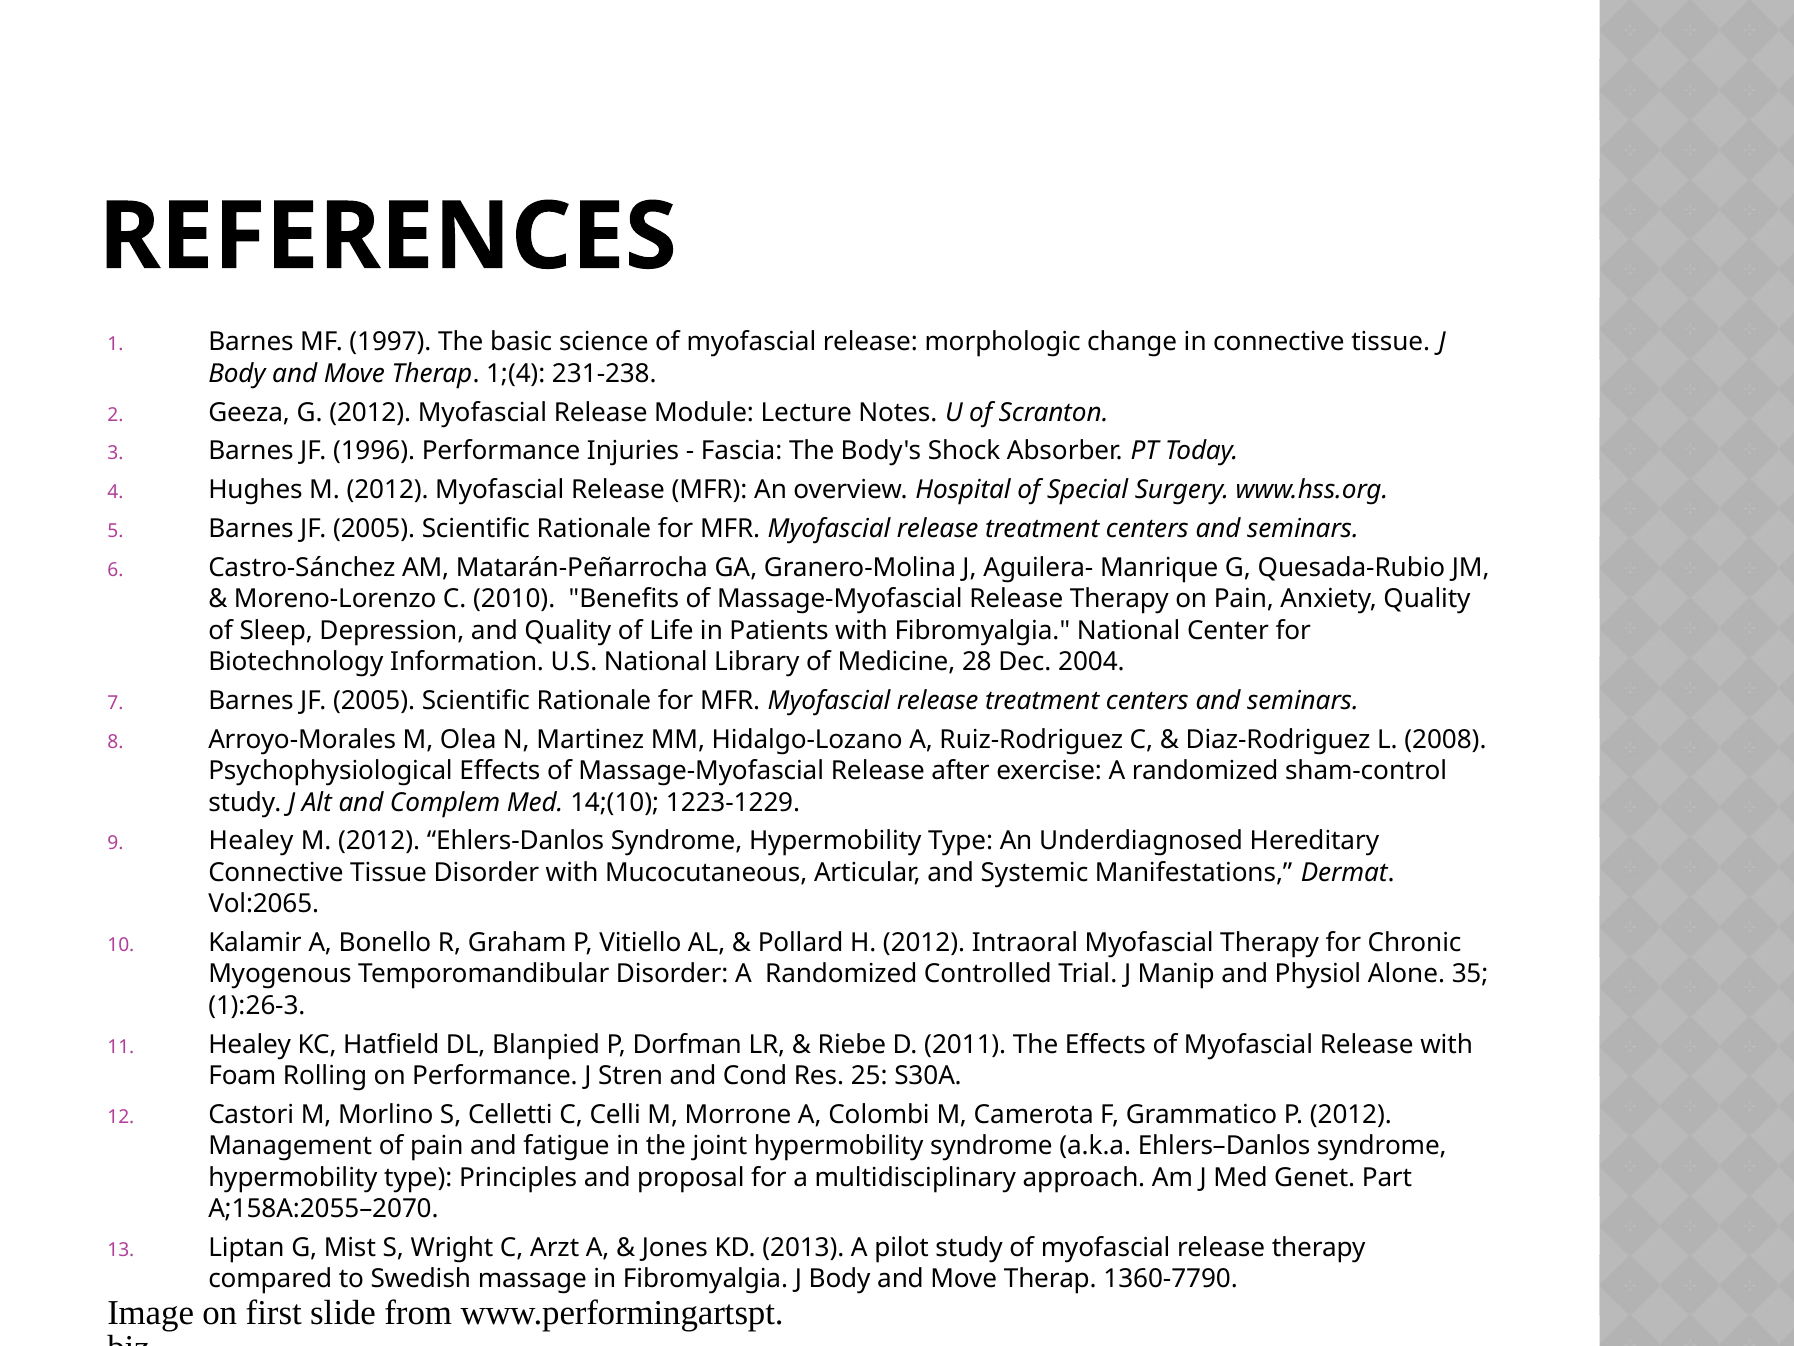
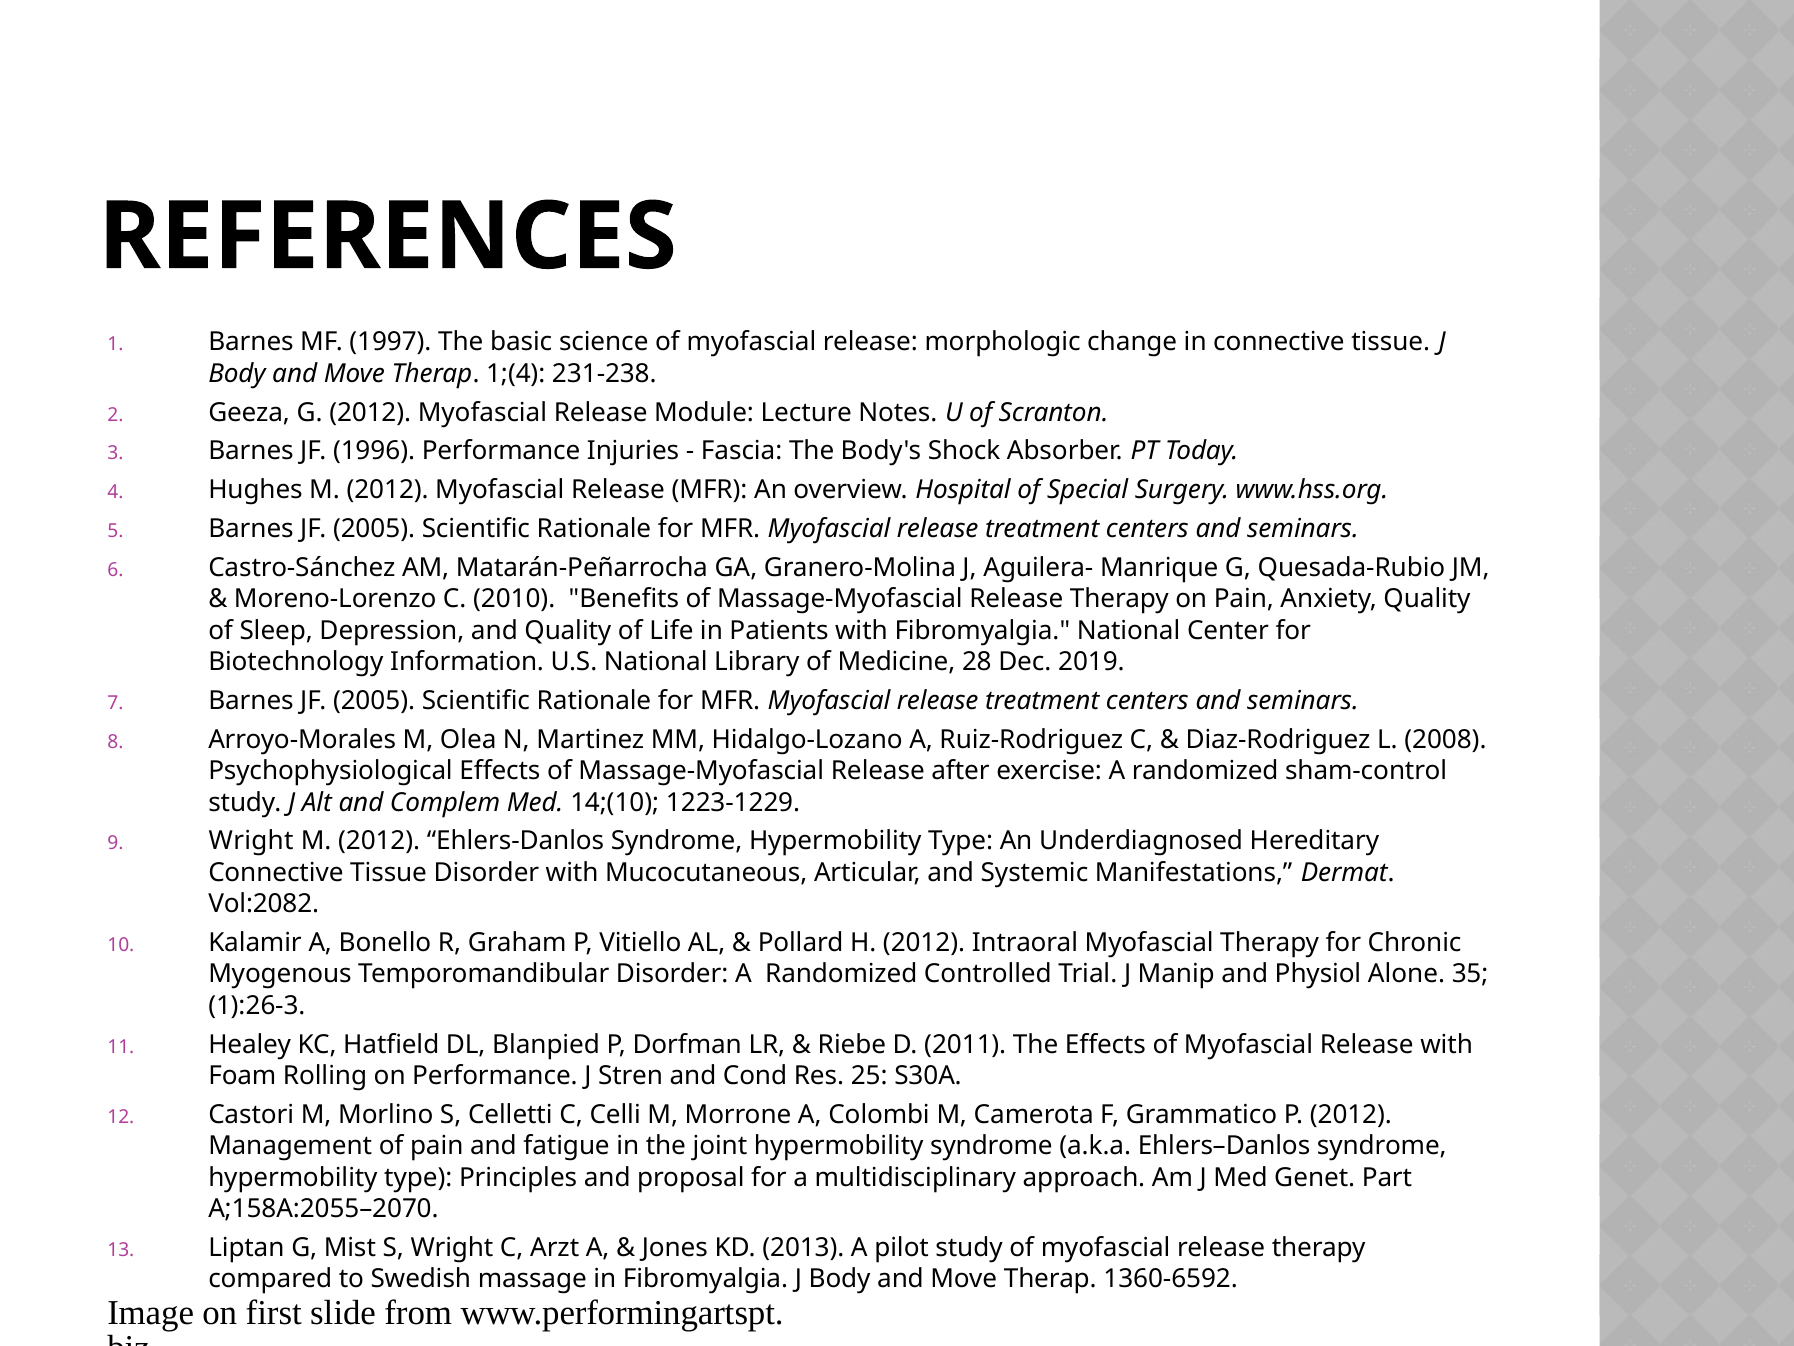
2004: 2004 -> 2019
Healey at (251, 841): Healey -> Wright
Vol:2065: Vol:2065 -> Vol:2082
1360-7790: 1360-7790 -> 1360-6592
